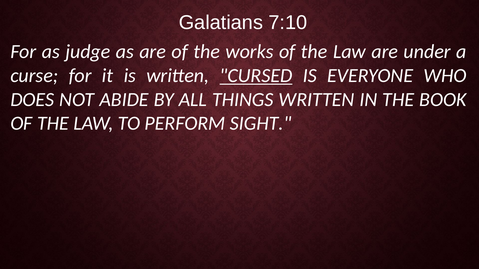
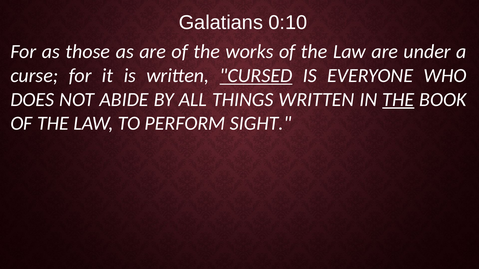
7:10: 7:10 -> 0:10
judge: judge -> those
THE at (398, 100) underline: none -> present
